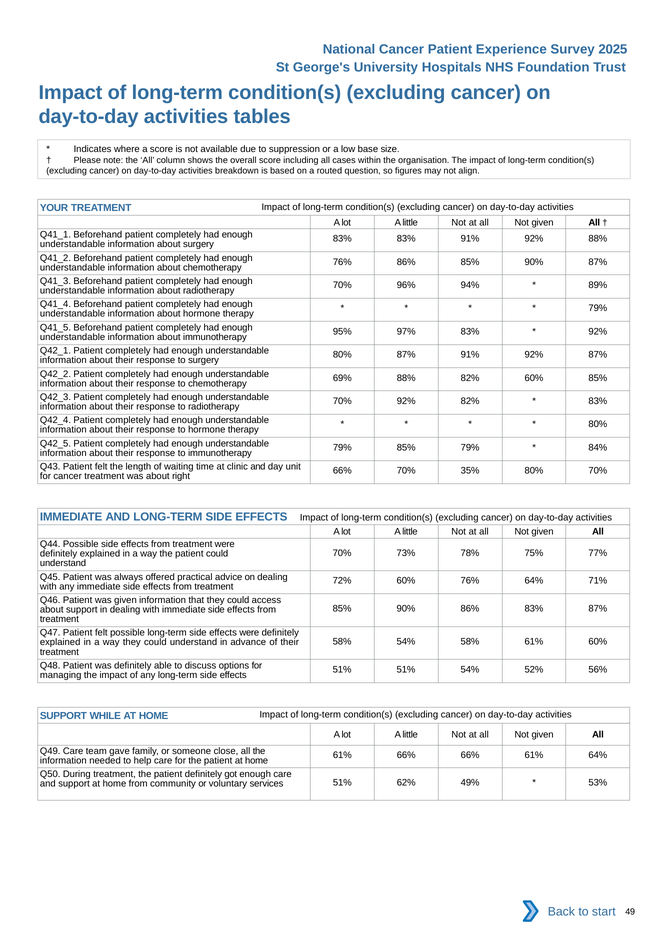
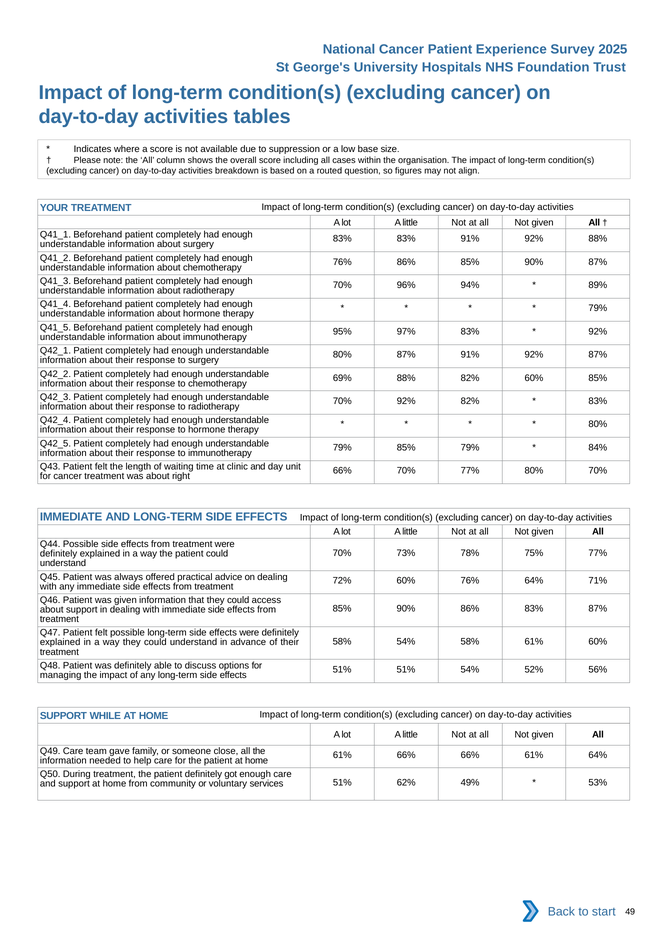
70% 35%: 35% -> 77%
